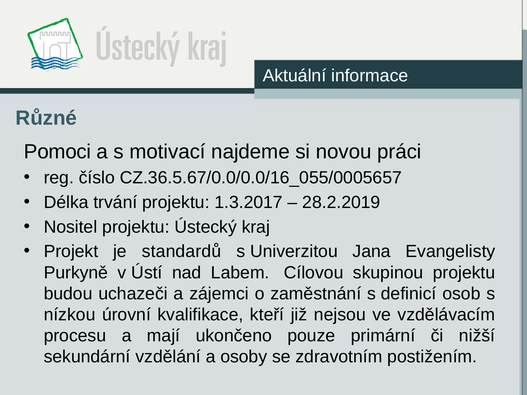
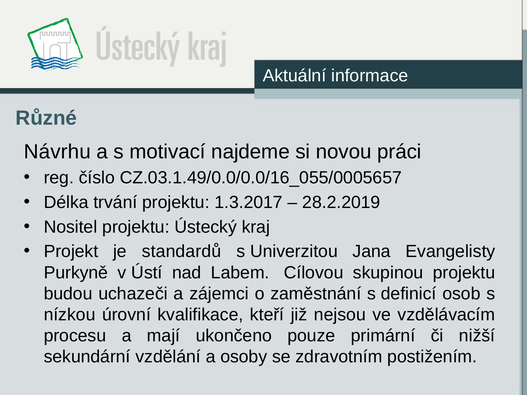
Pomoci: Pomoci -> Návrhu
CZ.36.5.67/0.0/0.0/16_055/0005657: CZ.36.5.67/0.0/0.0/16_055/0005657 -> CZ.03.1.49/0.0/0.0/16_055/0005657
